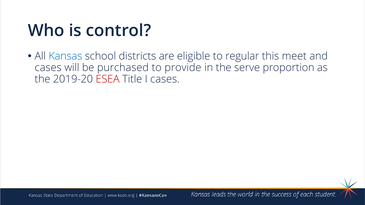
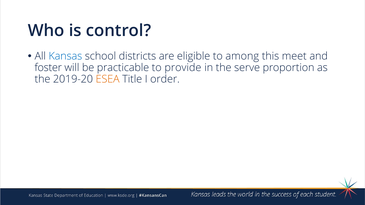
regular: regular -> among
cases at (48, 68): cases -> foster
purchased: purchased -> practicable
ESEA colour: red -> orange
I cases: cases -> order
